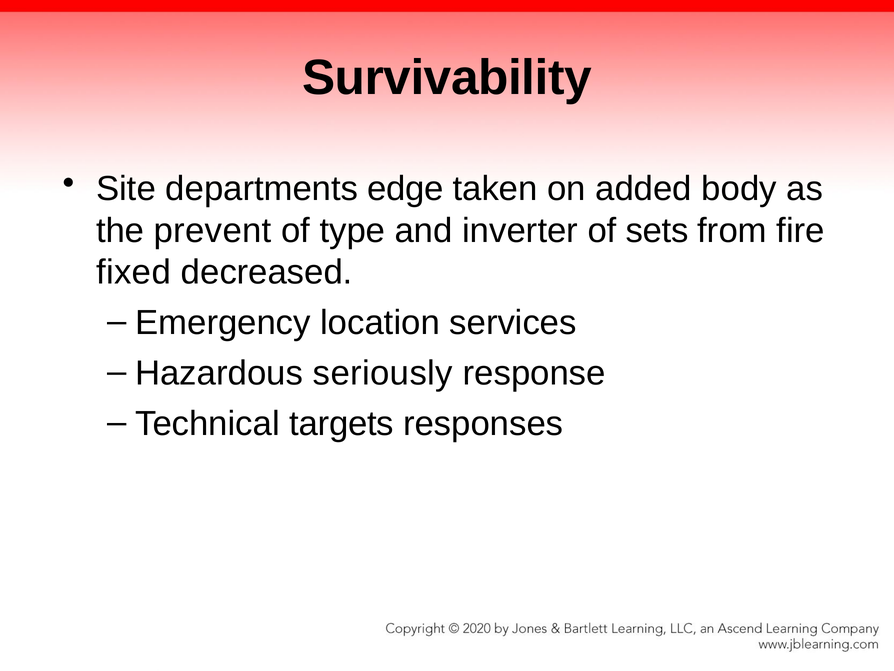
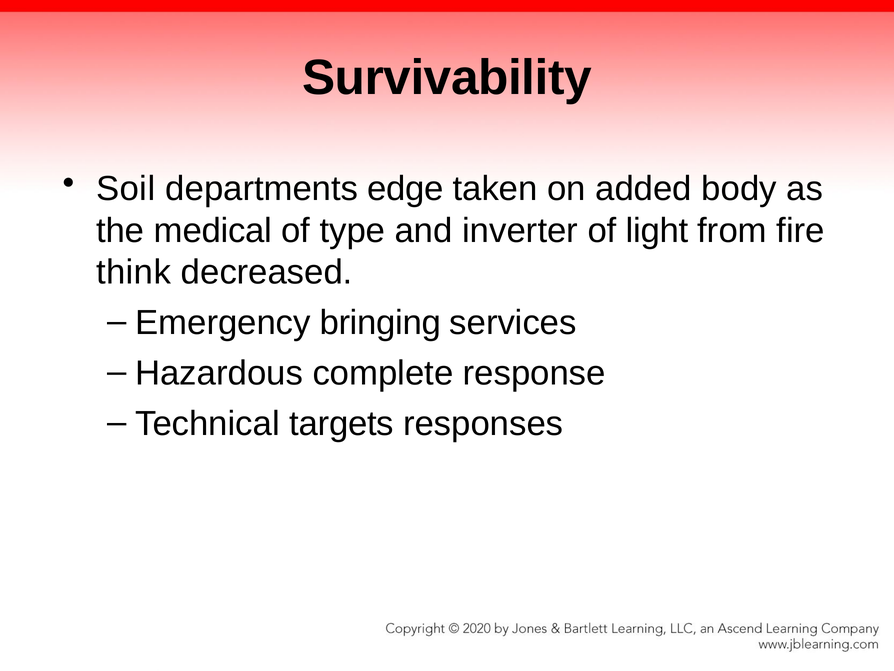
Site: Site -> Soil
prevent: prevent -> medical
sets: sets -> light
fixed: fixed -> think
location: location -> bringing
seriously: seriously -> complete
